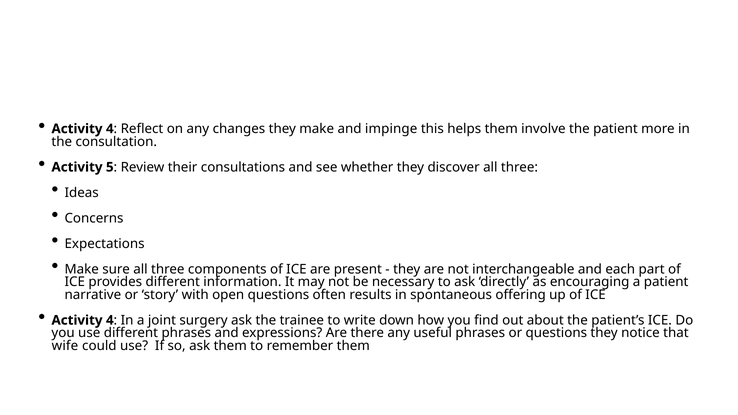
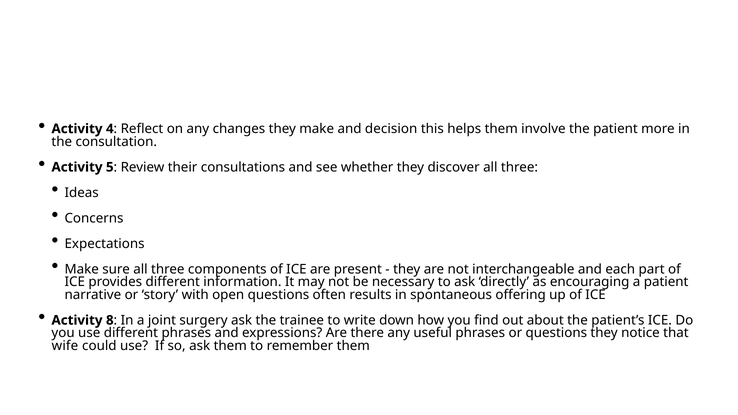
impinge: impinge -> decision
4 at (110, 320): 4 -> 8
